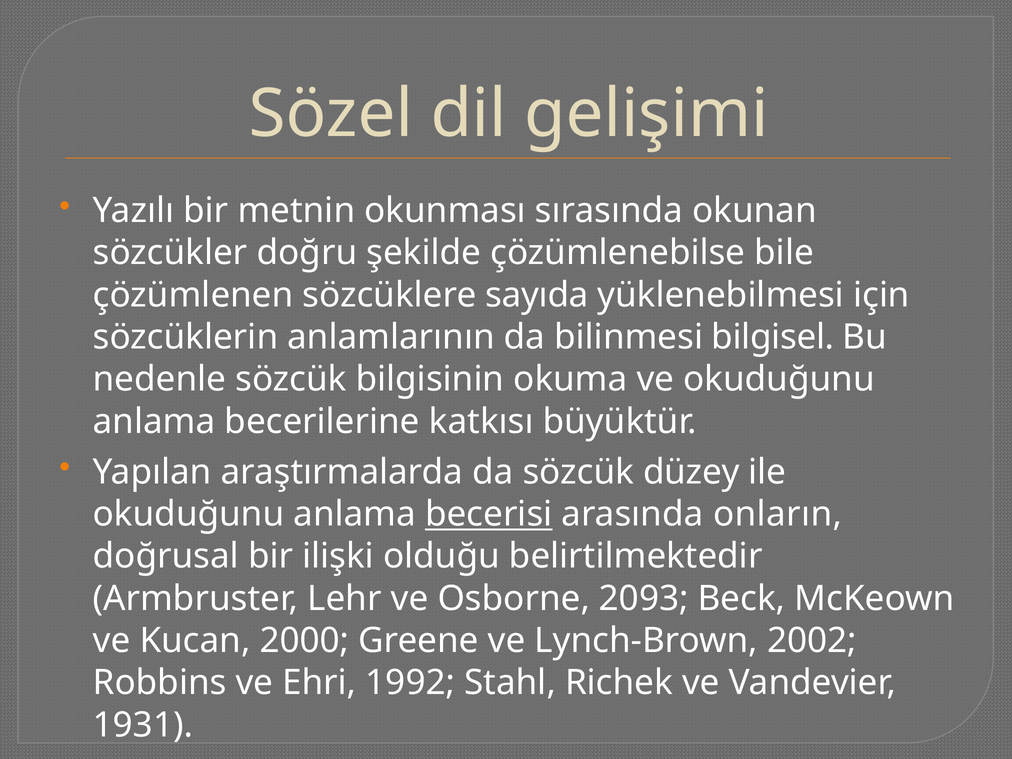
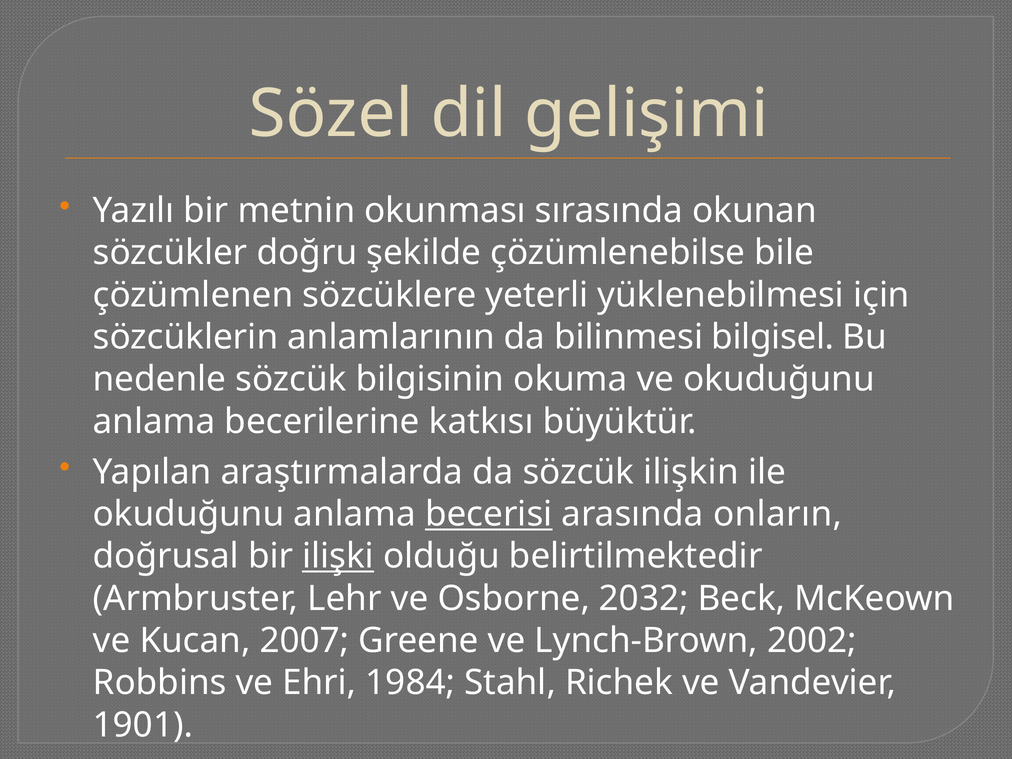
sayıda: sayıda -> yeterli
düzey: düzey -> ilişkin
ilişki underline: none -> present
2093: 2093 -> 2032
2000: 2000 -> 2007
1992: 1992 -> 1984
1931: 1931 -> 1901
